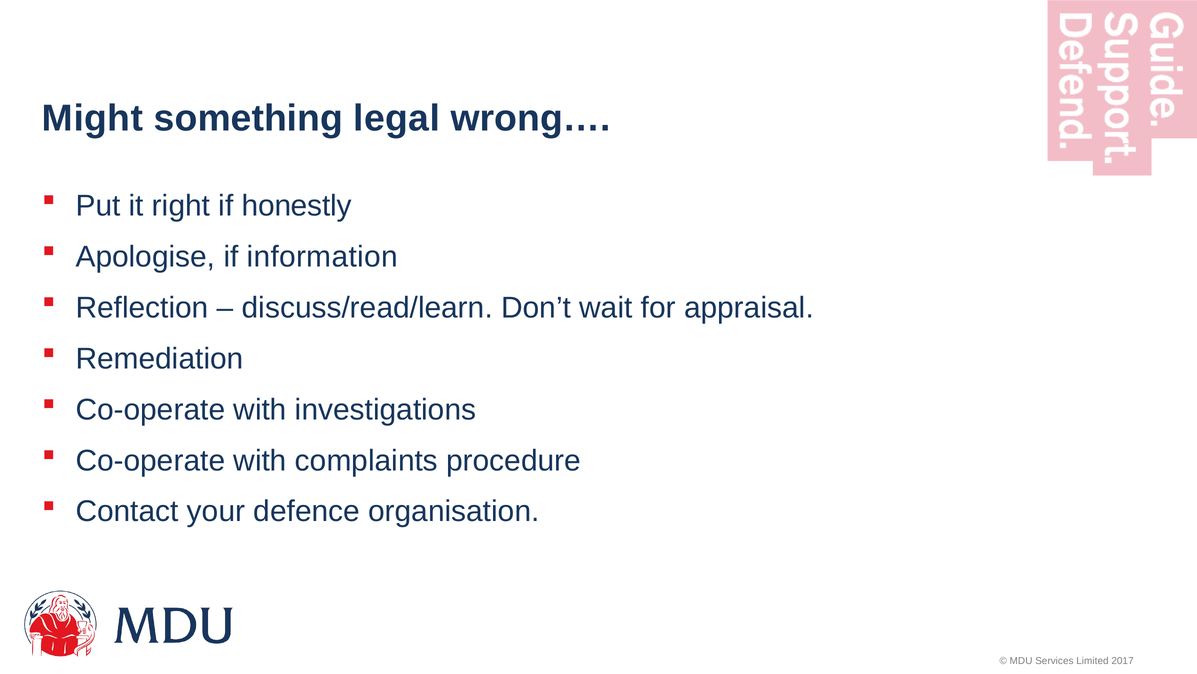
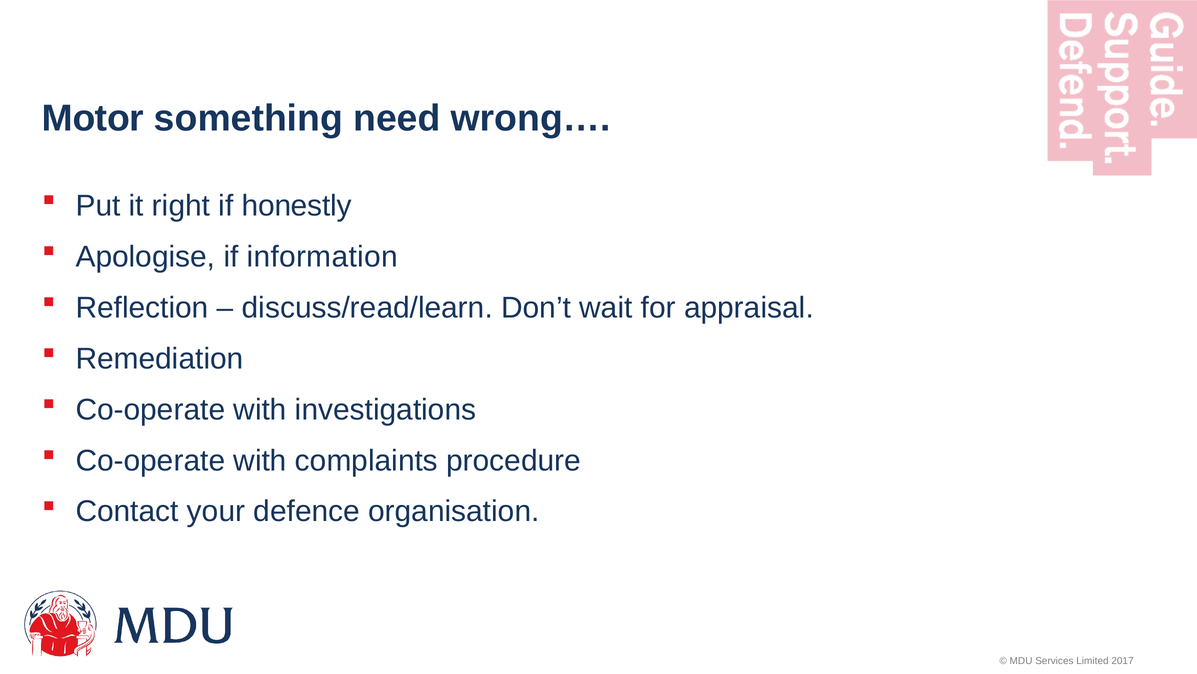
Might: Might -> Motor
legal: legal -> need
